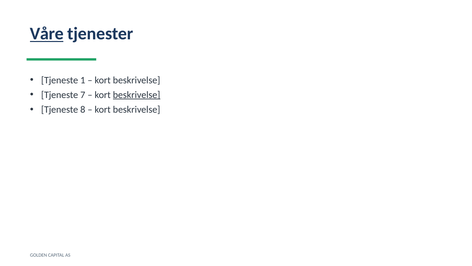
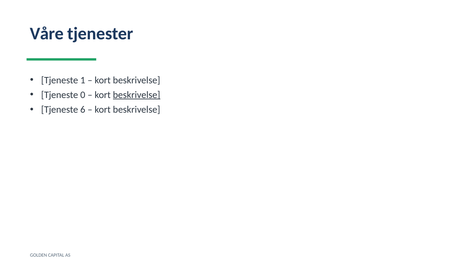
Våre underline: present -> none
7: 7 -> 0
8: 8 -> 6
